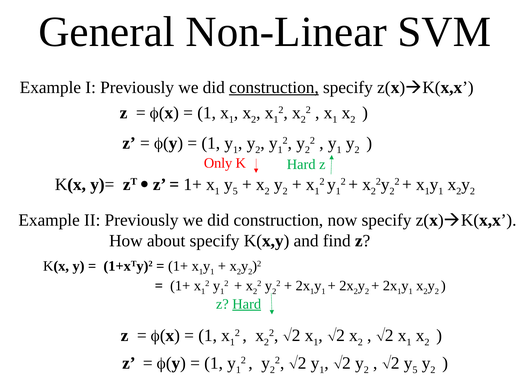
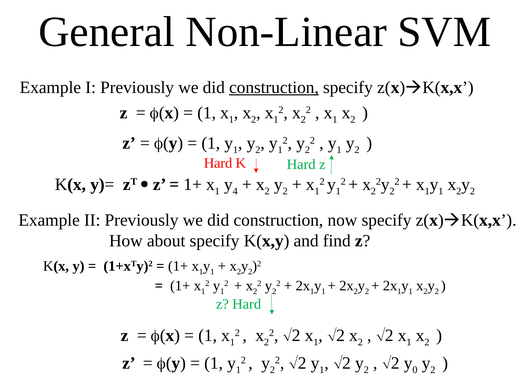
Only at (218, 163): Only -> Hard
1 y 5: 5 -> 4
Hard at (247, 304) underline: present -> none
5 at (415, 370): 5 -> 0
